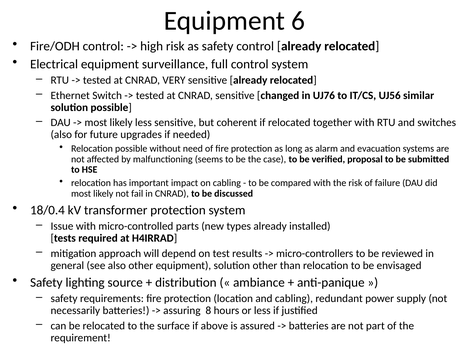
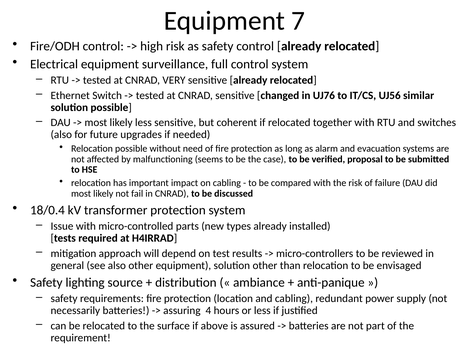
6: 6 -> 7
8: 8 -> 4
